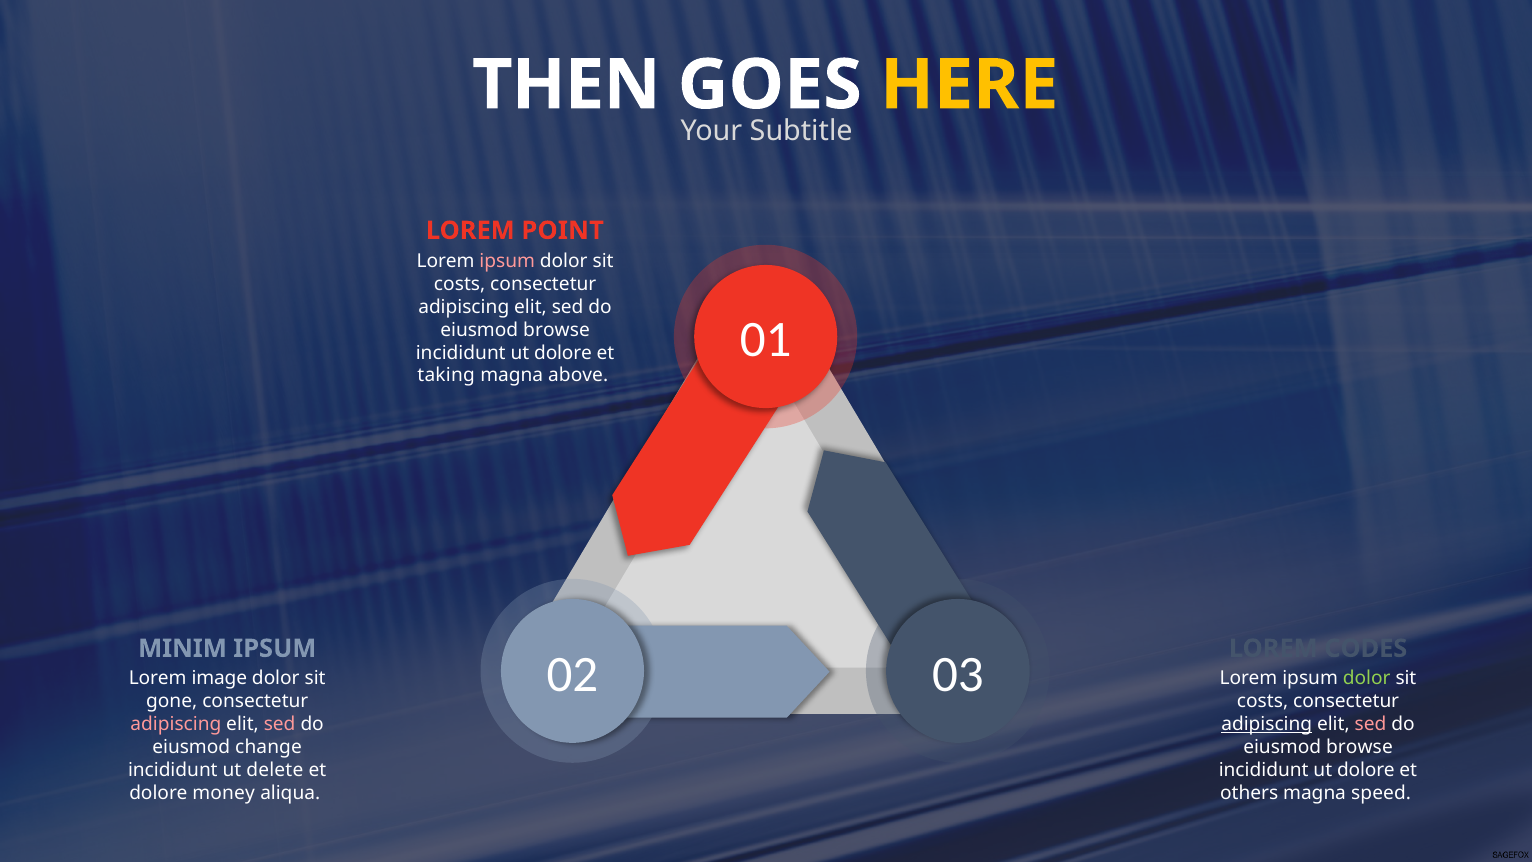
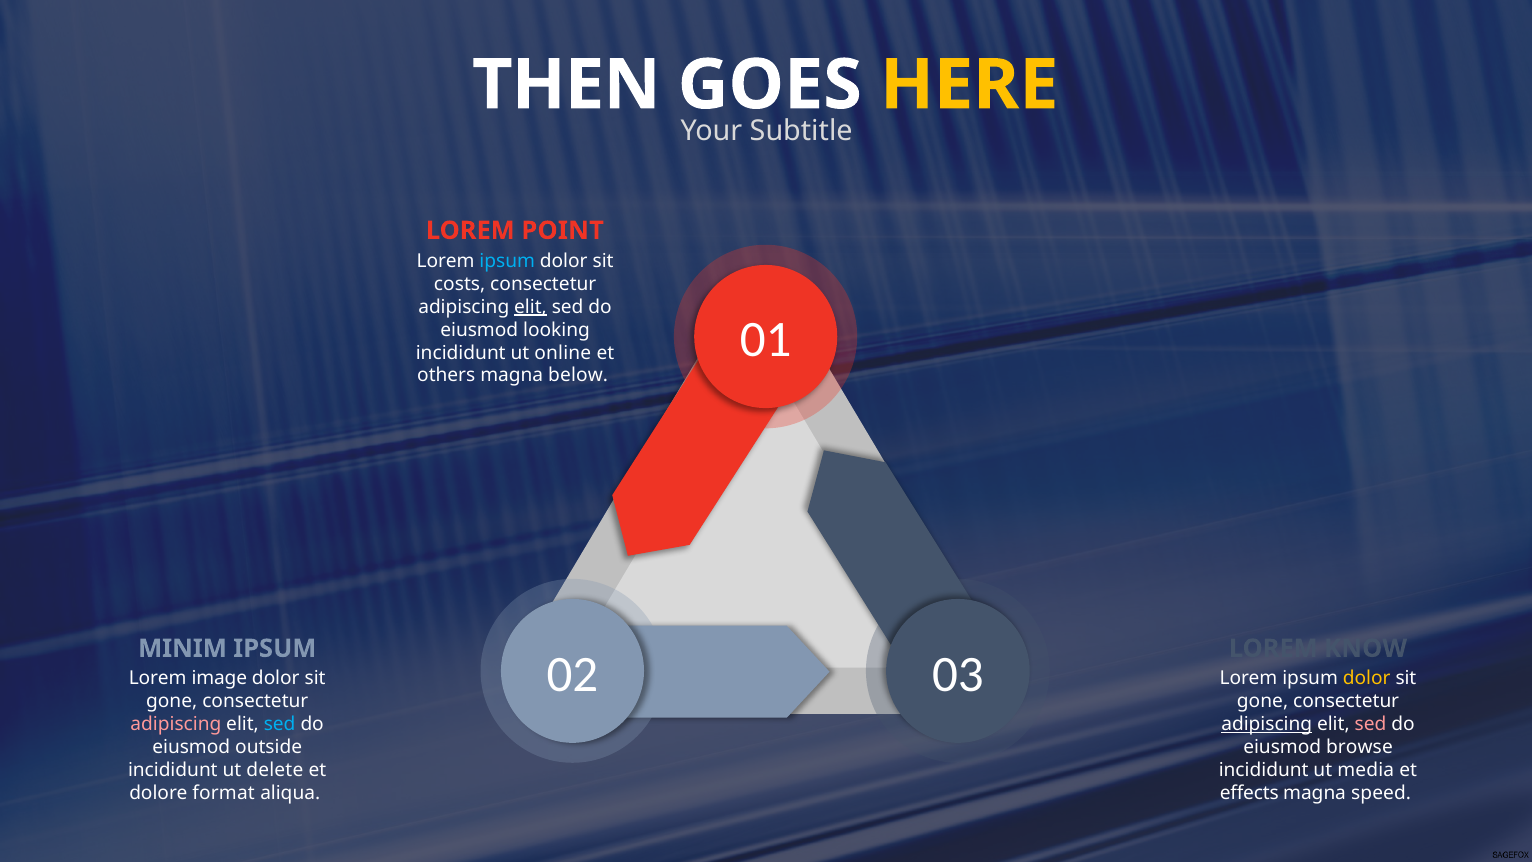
ipsum at (507, 261) colour: pink -> light blue
elit at (530, 307) underline: none -> present
browse at (557, 330): browse -> looking
dolore at (563, 353): dolore -> online
taking: taking -> others
above: above -> below
CODES: CODES -> KNOW
dolor at (1367, 678) colour: light green -> yellow
costs at (1263, 701): costs -> gone
sed at (280, 724) colour: pink -> light blue
change: change -> outside
dolore at (1366, 770): dolore -> media
money: money -> format
others: others -> effects
